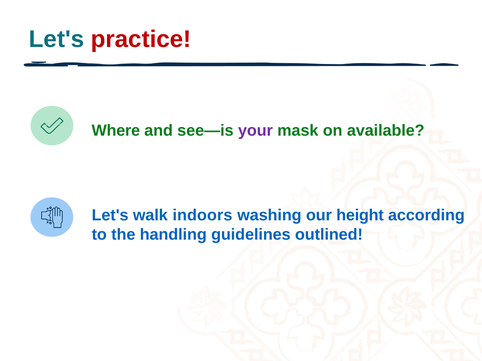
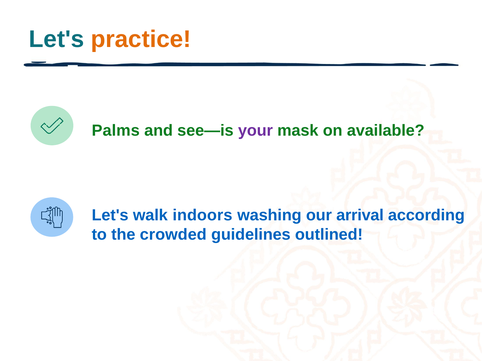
practice colour: red -> orange
Where: Where -> Palms
height: height -> arrival
handling: handling -> crowded
